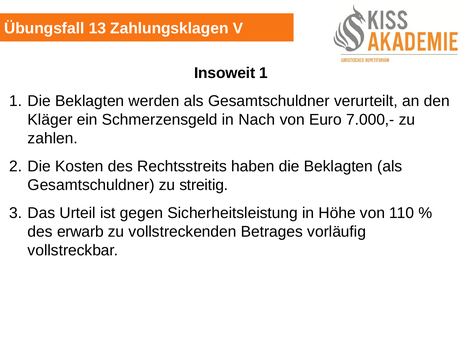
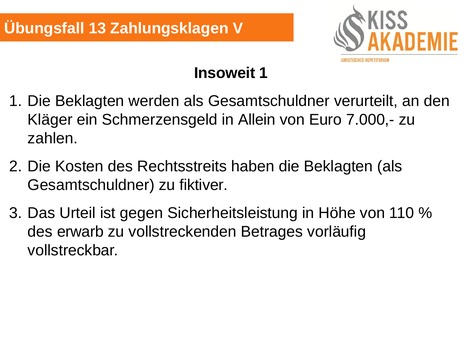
Nach: Nach -> Allein
streitig: streitig -> fiktiver
